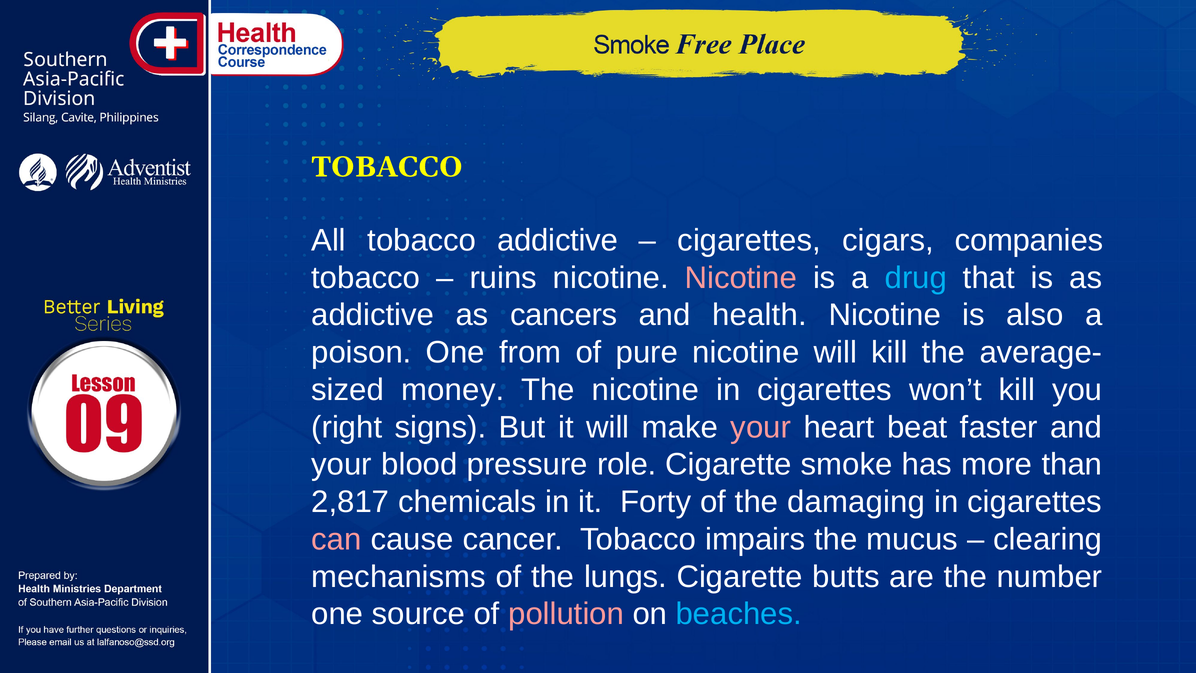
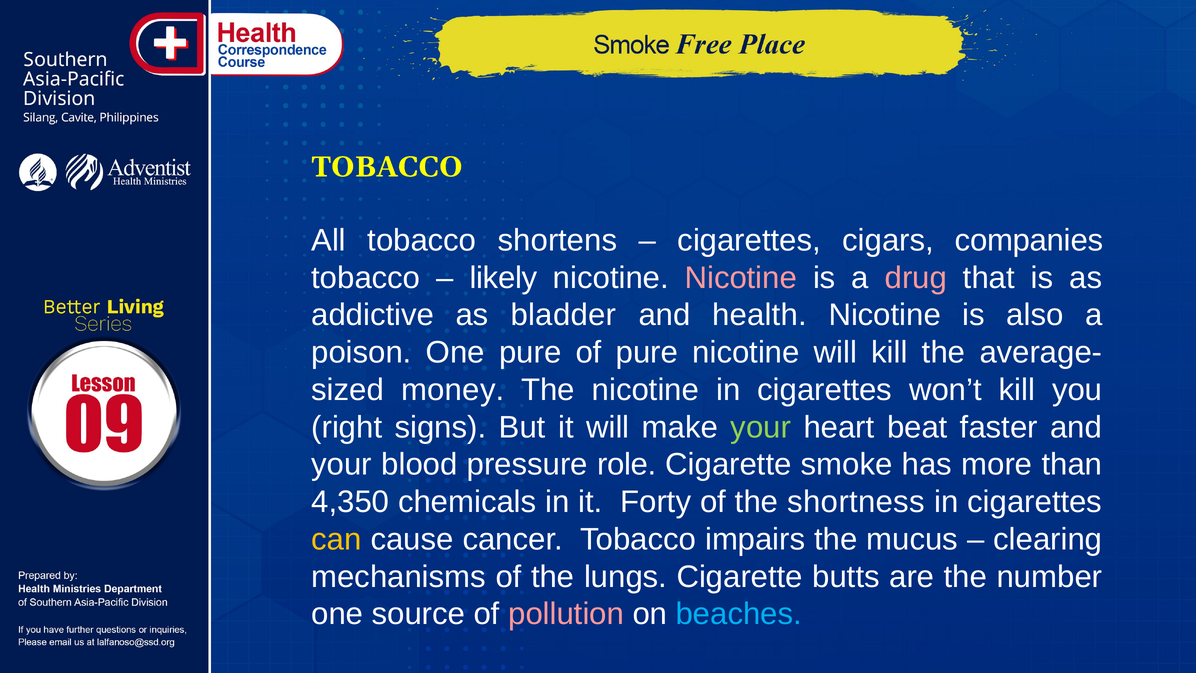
tobacco addictive: addictive -> shortens
ruins: ruins -> likely
drug colour: light blue -> pink
cancers: cancers -> bladder
One from: from -> pure
your at (761, 427) colour: pink -> light green
2,817: 2,817 -> 4,350
damaging: damaging -> shortness
can colour: pink -> yellow
